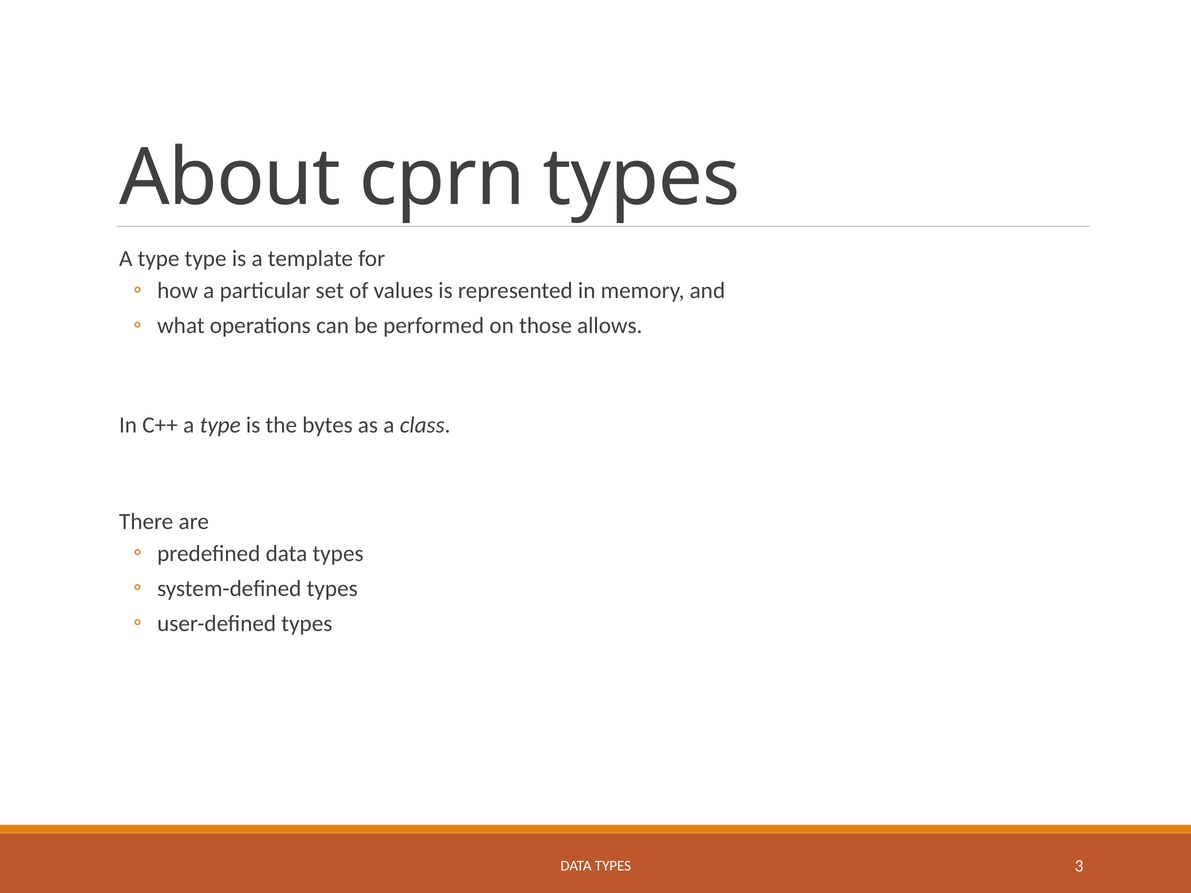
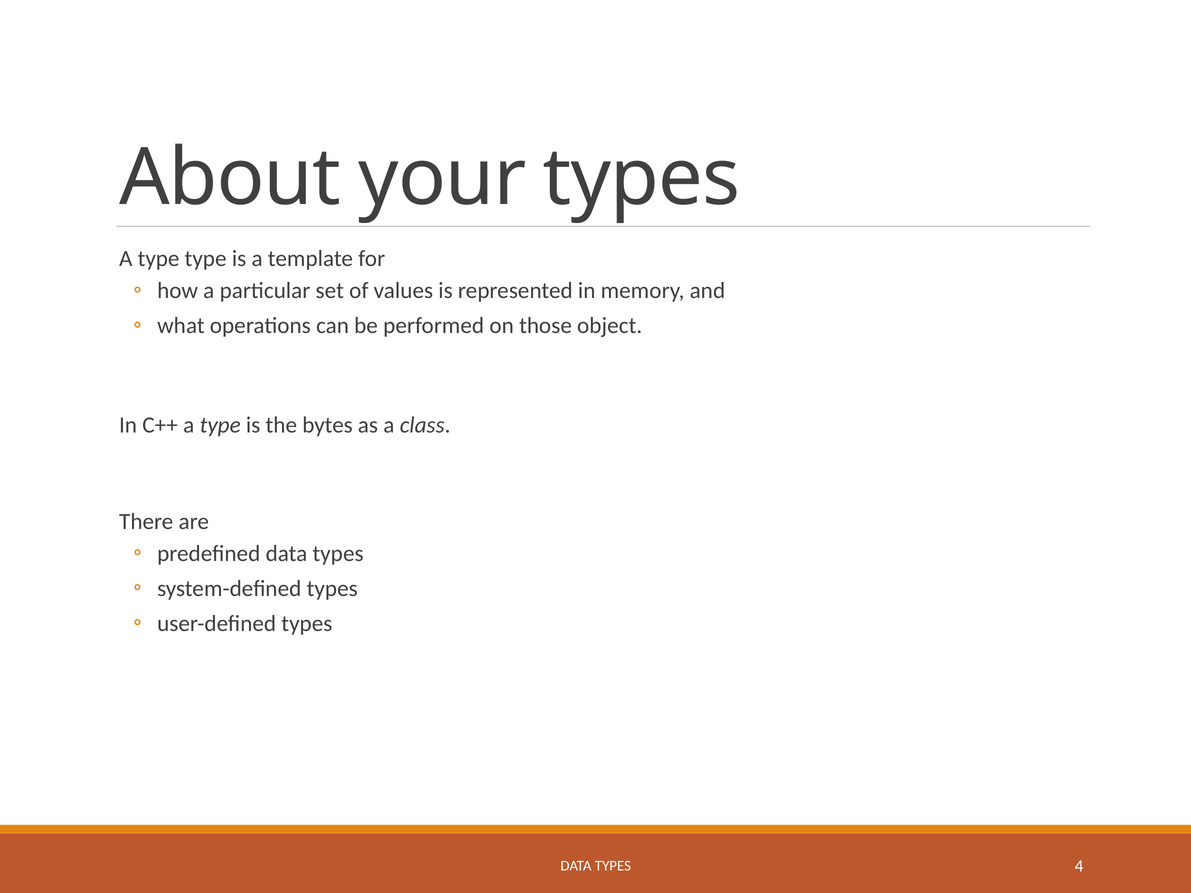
cprn: cprn -> your
allows: allows -> object
3: 3 -> 4
